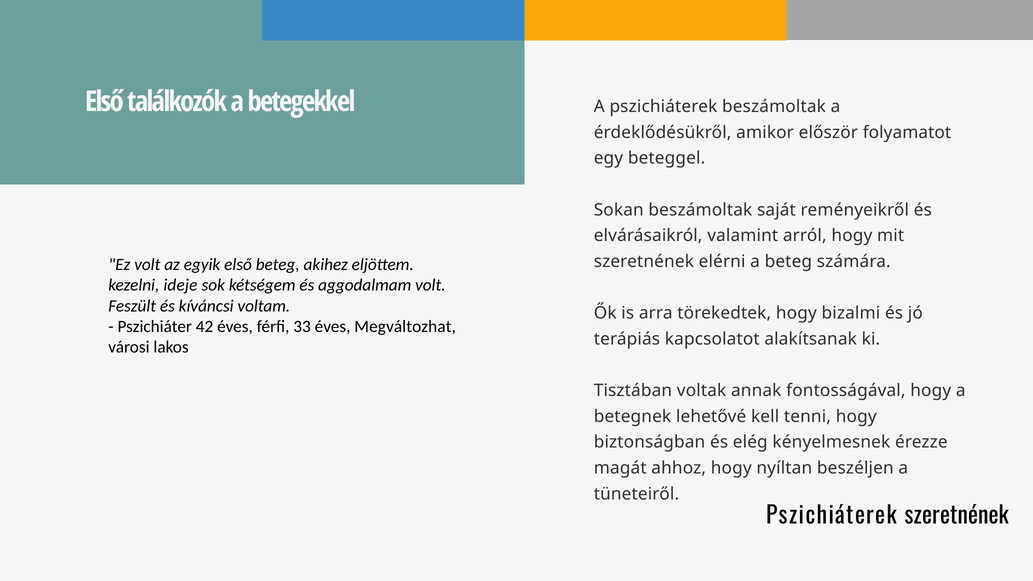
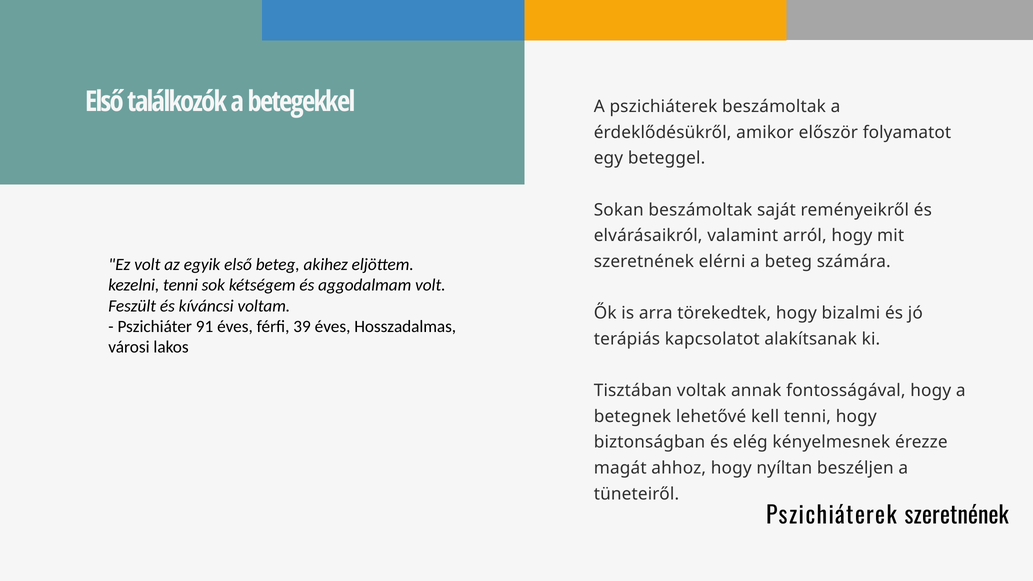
kezelni ideje: ideje -> tenni
42: 42 -> 91
33: 33 -> 39
Megváltozhat: Megváltozhat -> Hosszadalmas
